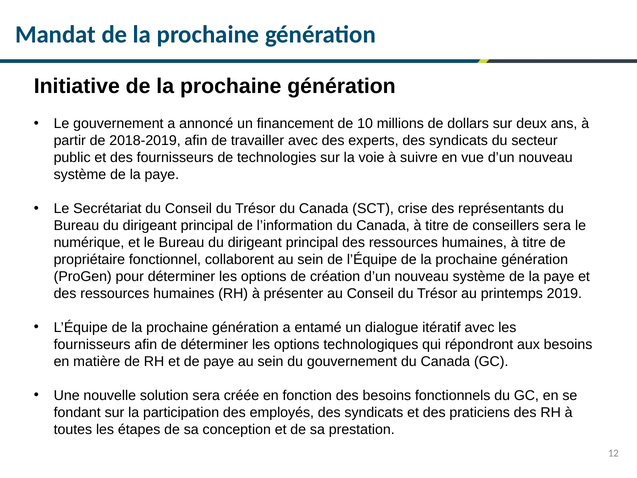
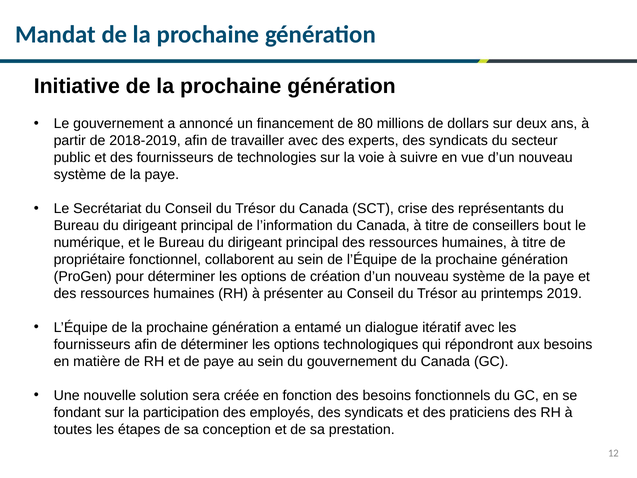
10: 10 -> 80
conseillers sera: sera -> bout
